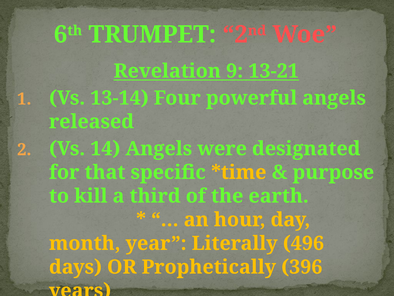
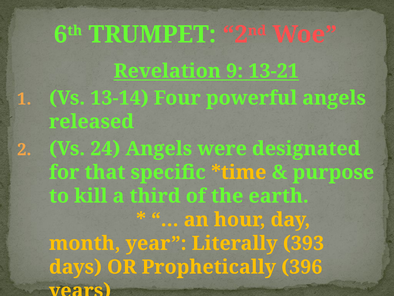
14: 14 -> 24
496: 496 -> 393
